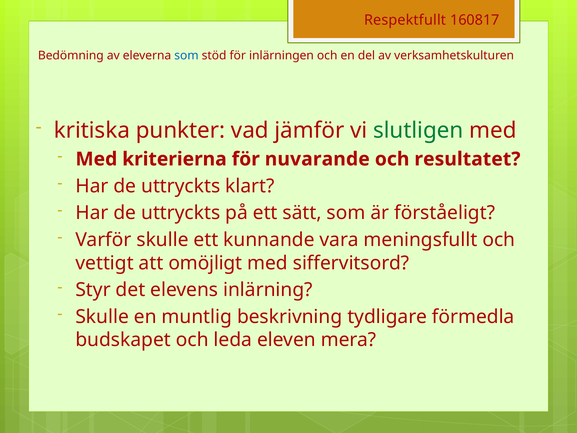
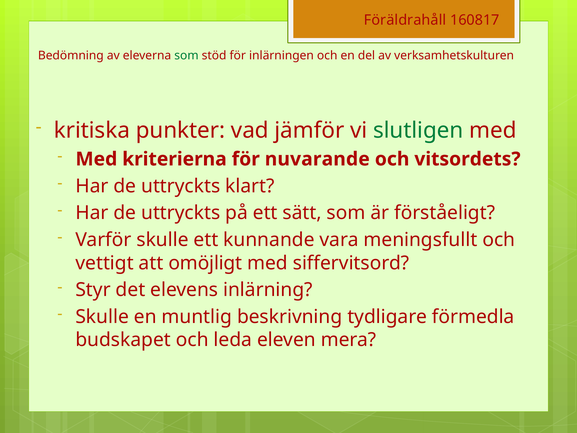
Respektfullt: Respektfullt -> Föräldrahåll
som at (186, 56) colour: blue -> green
resultatet: resultatet -> vitsordets
